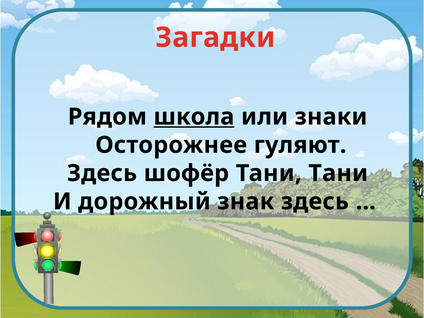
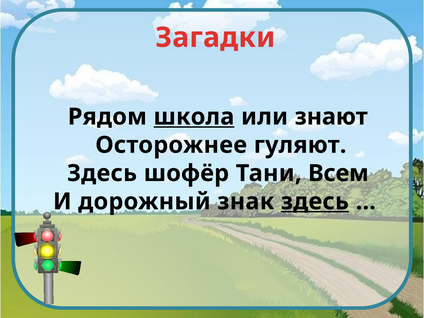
знаки: знаки -> знают
Тани Тани: Тани -> Всем
здесь at (315, 202) underline: none -> present
